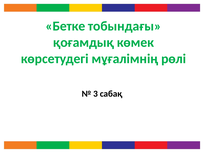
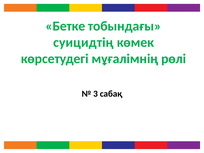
қоғамдық: қоғамдық -> суицидтің
